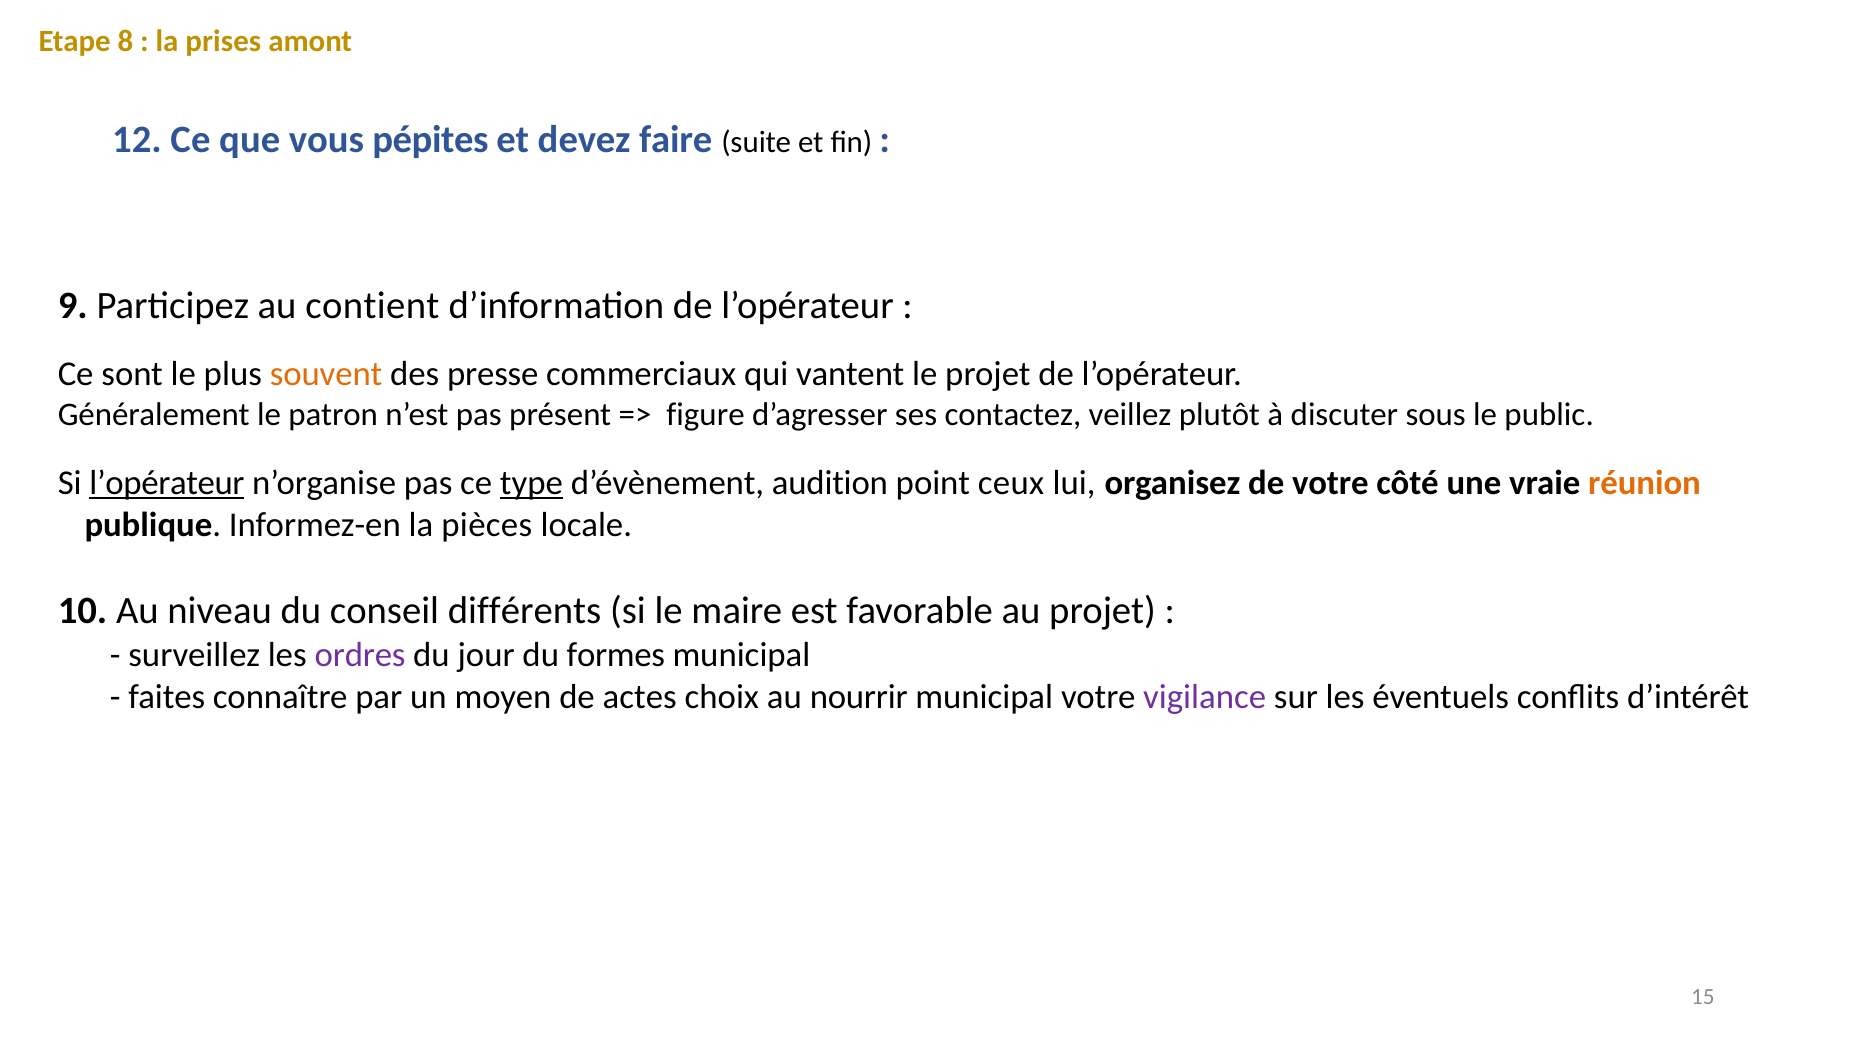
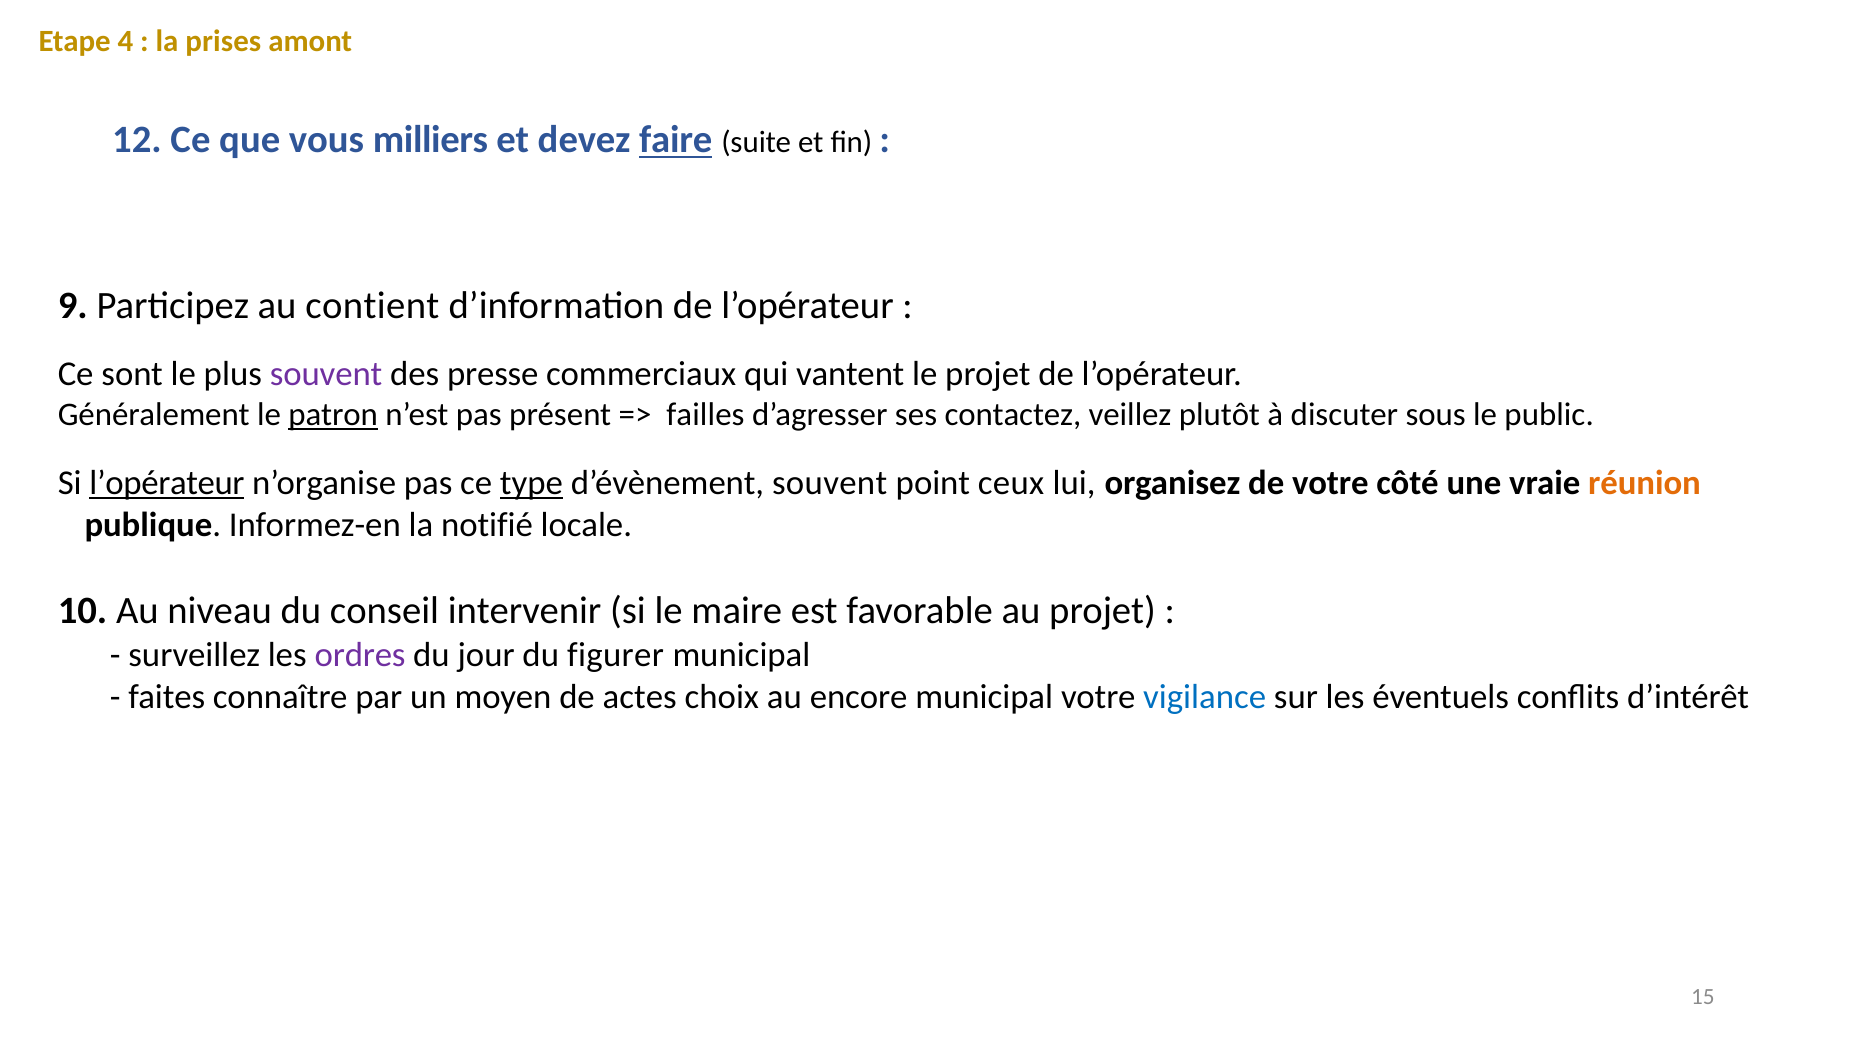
8: 8 -> 4
pépites: pépites -> milliers
faire underline: none -> present
souvent at (326, 374) colour: orange -> purple
patron underline: none -> present
figure: figure -> failles
d’évènement audition: audition -> souvent
pièces: pièces -> notifié
différents: différents -> intervenir
formes: formes -> figurer
nourrir: nourrir -> encore
vigilance colour: purple -> blue
